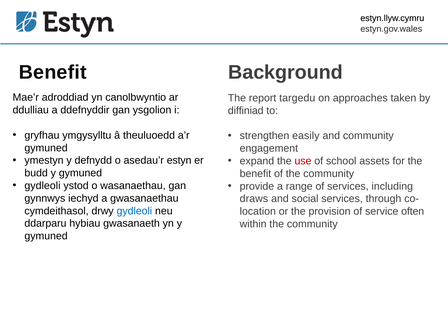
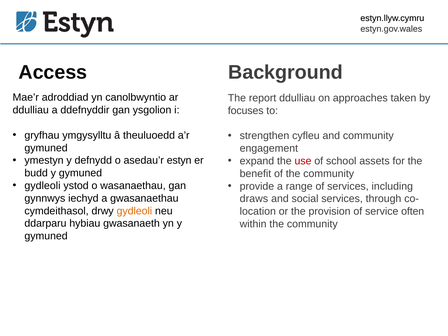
Benefit at (53, 72): Benefit -> Access
report targedu: targedu -> ddulliau
diffiniad: diffiniad -> focuses
easily: easily -> cyfleu
gydleoli at (134, 211) colour: blue -> orange
